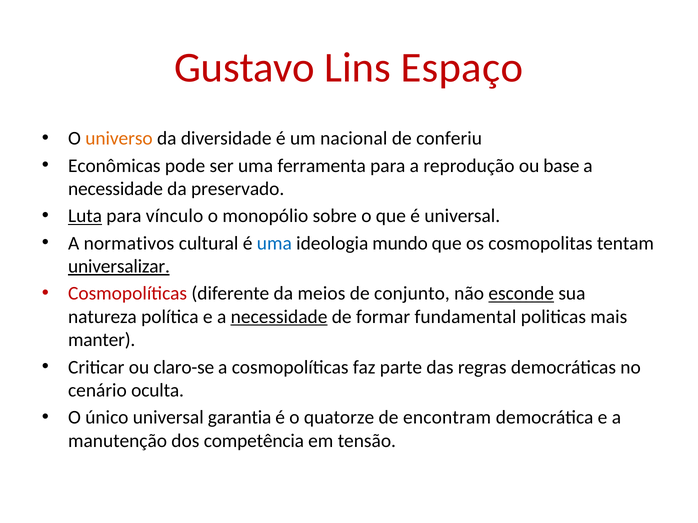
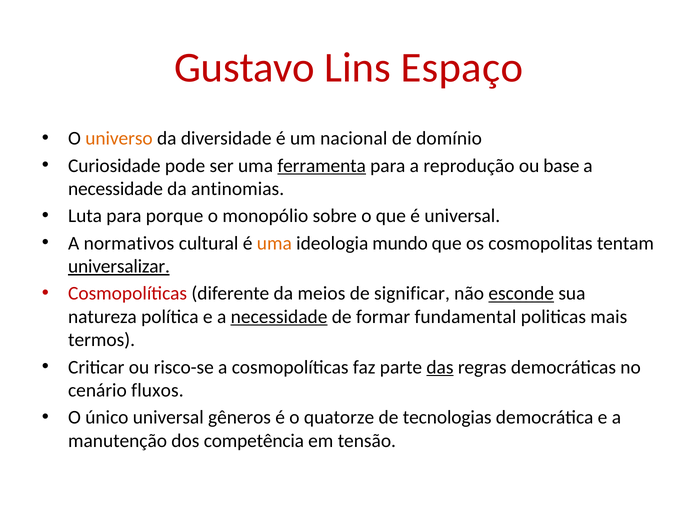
conferiu: conferiu -> domínio
Econômicas: Econômicas -> Curiosidade
ferramenta underline: none -> present
preservado: preservado -> antinomias
Luta underline: present -> none
vínculo: vínculo -> porque
uma at (274, 243) colour: blue -> orange
conjunto: conjunto -> significar
manter: manter -> termos
claro-se: claro-se -> risco-se
das underline: none -> present
oculta: oculta -> fluxos
garantia: garantia -> gêneros
encontram: encontram -> tecnologias
